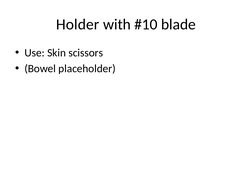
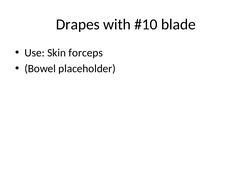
Holder: Holder -> Drapes
scissors: scissors -> forceps
